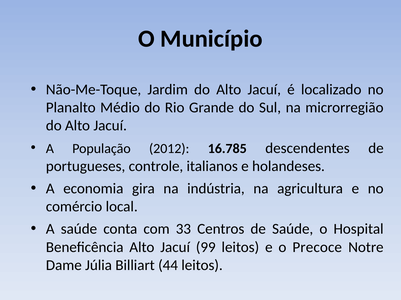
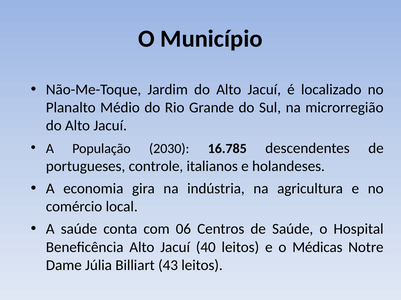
2012: 2012 -> 2030
33: 33 -> 06
99: 99 -> 40
Precoce: Precoce -> Médicas
44: 44 -> 43
